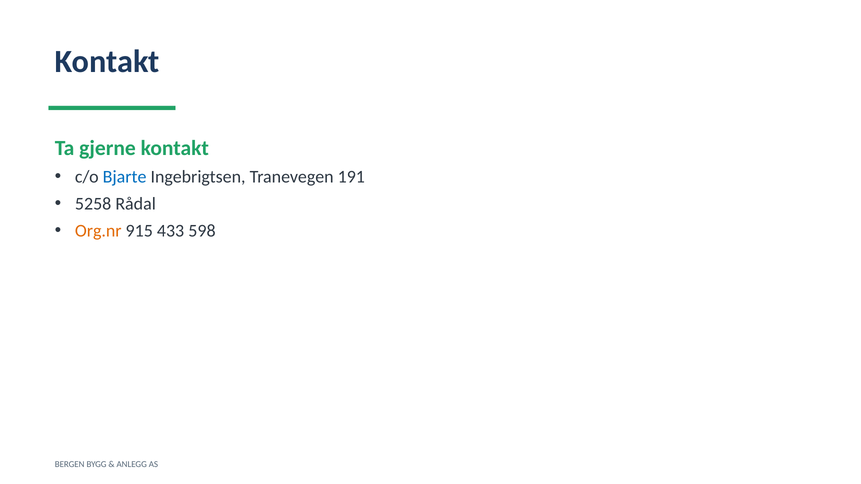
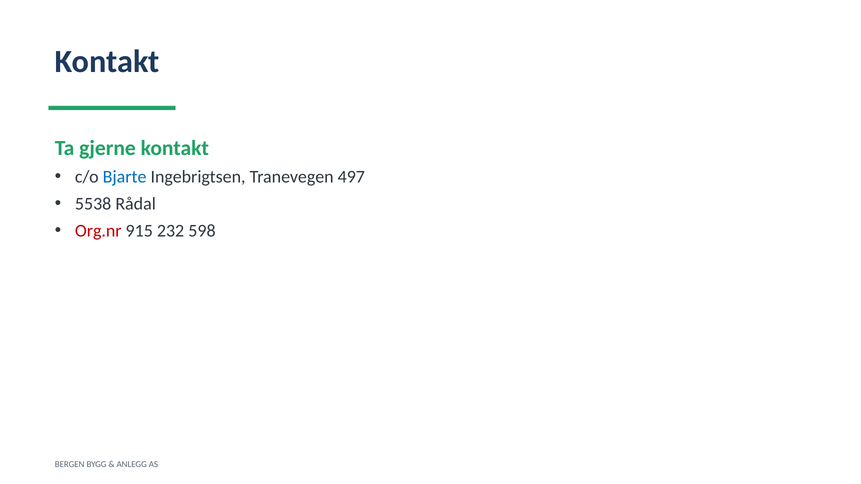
191: 191 -> 497
5258: 5258 -> 5538
Org.nr colour: orange -> red
433: 433 -> 232
